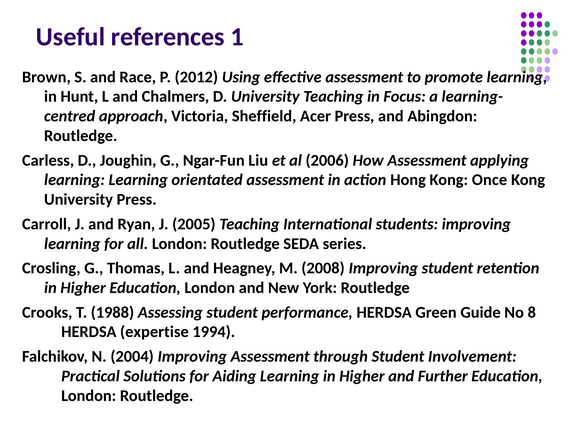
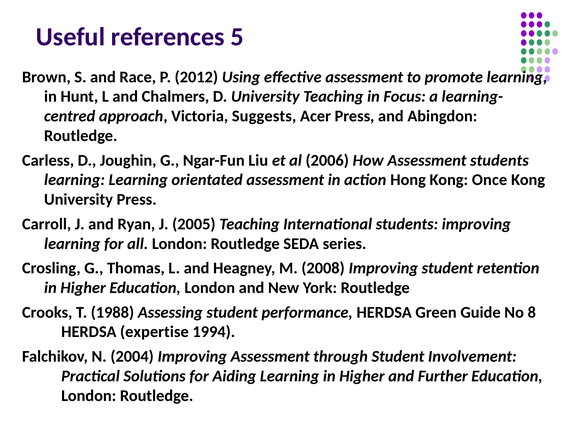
1: 1 -> 5
Sheffield: Sheffield -> Suggests
Assessment applying: applying -> students
